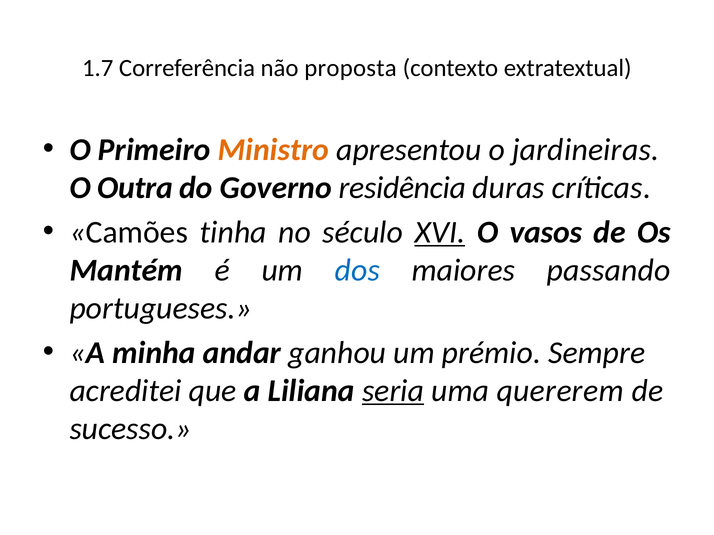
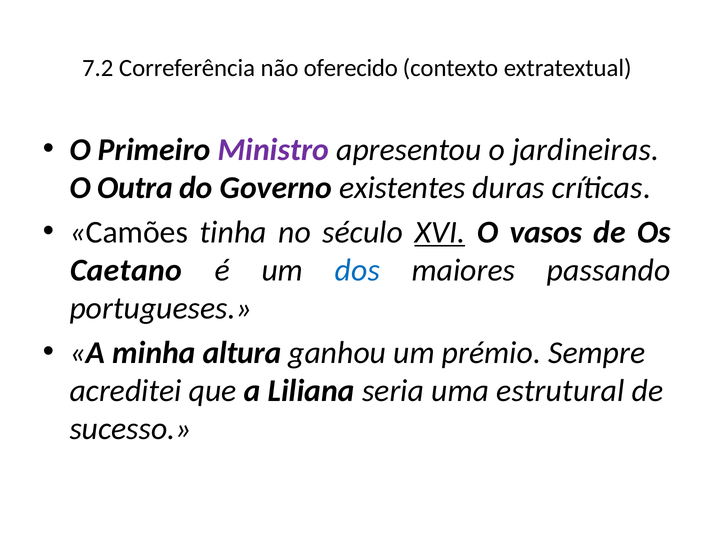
1.7: 1.7 -> 7.2
proposta: proposta -> oferecido
Ministro colour: orange -> purple
residência: residência -> existentes
Mantém: Mantém -> Caetano
andar: andar -> altura
seria underline: present -> none
quererem: quererem -> estrutural
